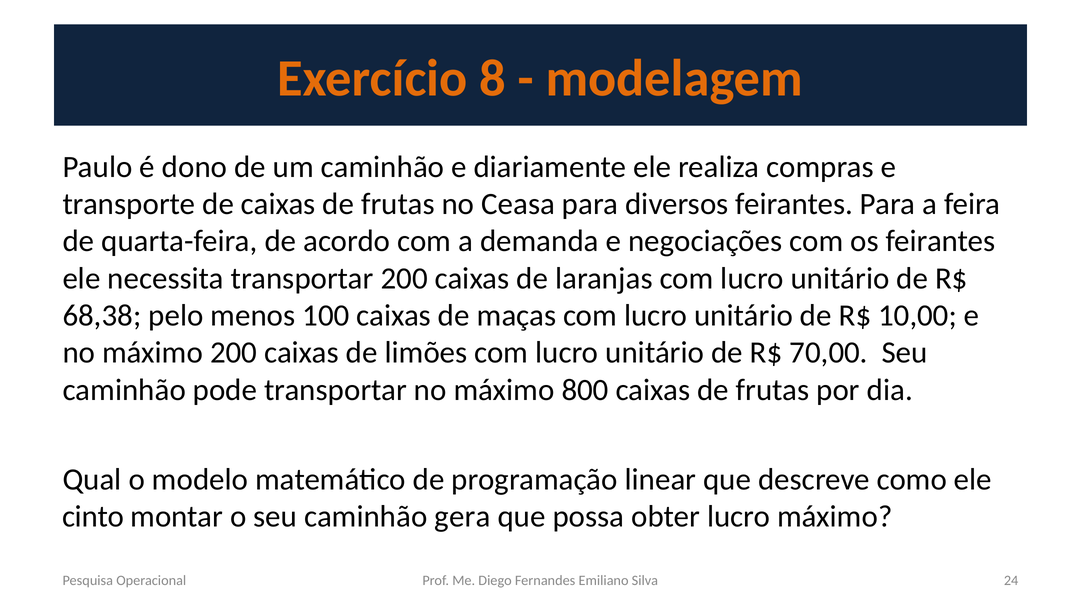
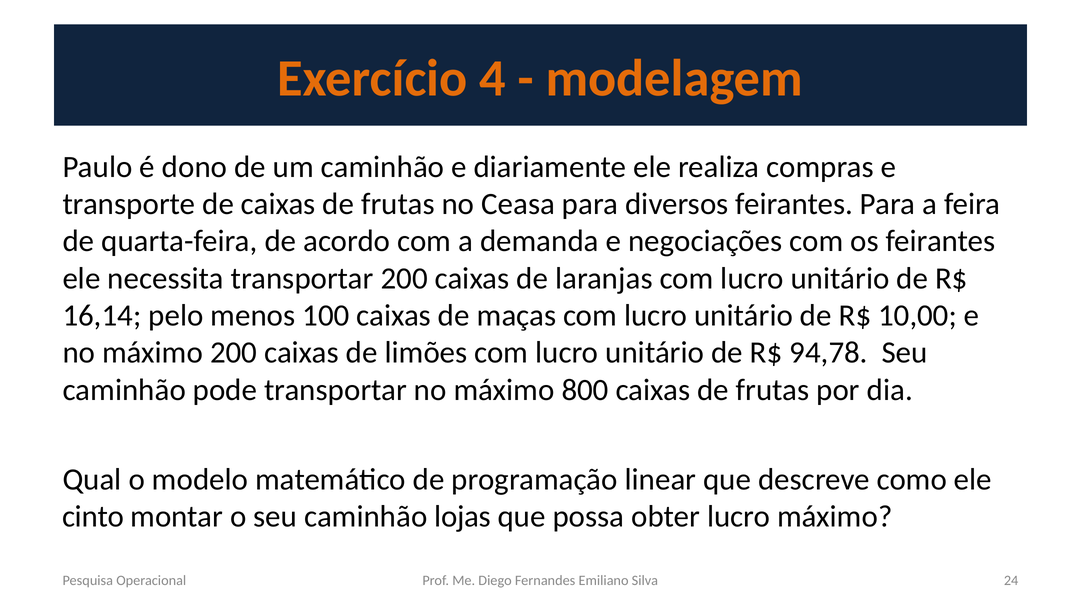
8: 8 -> 4
68,38: 68,38 -> 16,14
70,00: 70,00 -> 94,78
gera: gera -> lojas
